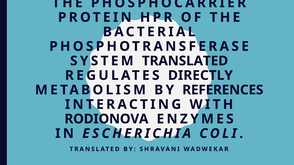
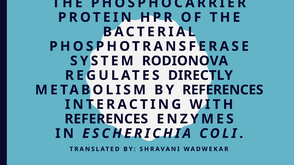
SYSTEM TRANSLATED: TRANSLATED -> RODIONOVA
RODIONOVA at (106, 119): RODIONOVA -> REFERENCES
